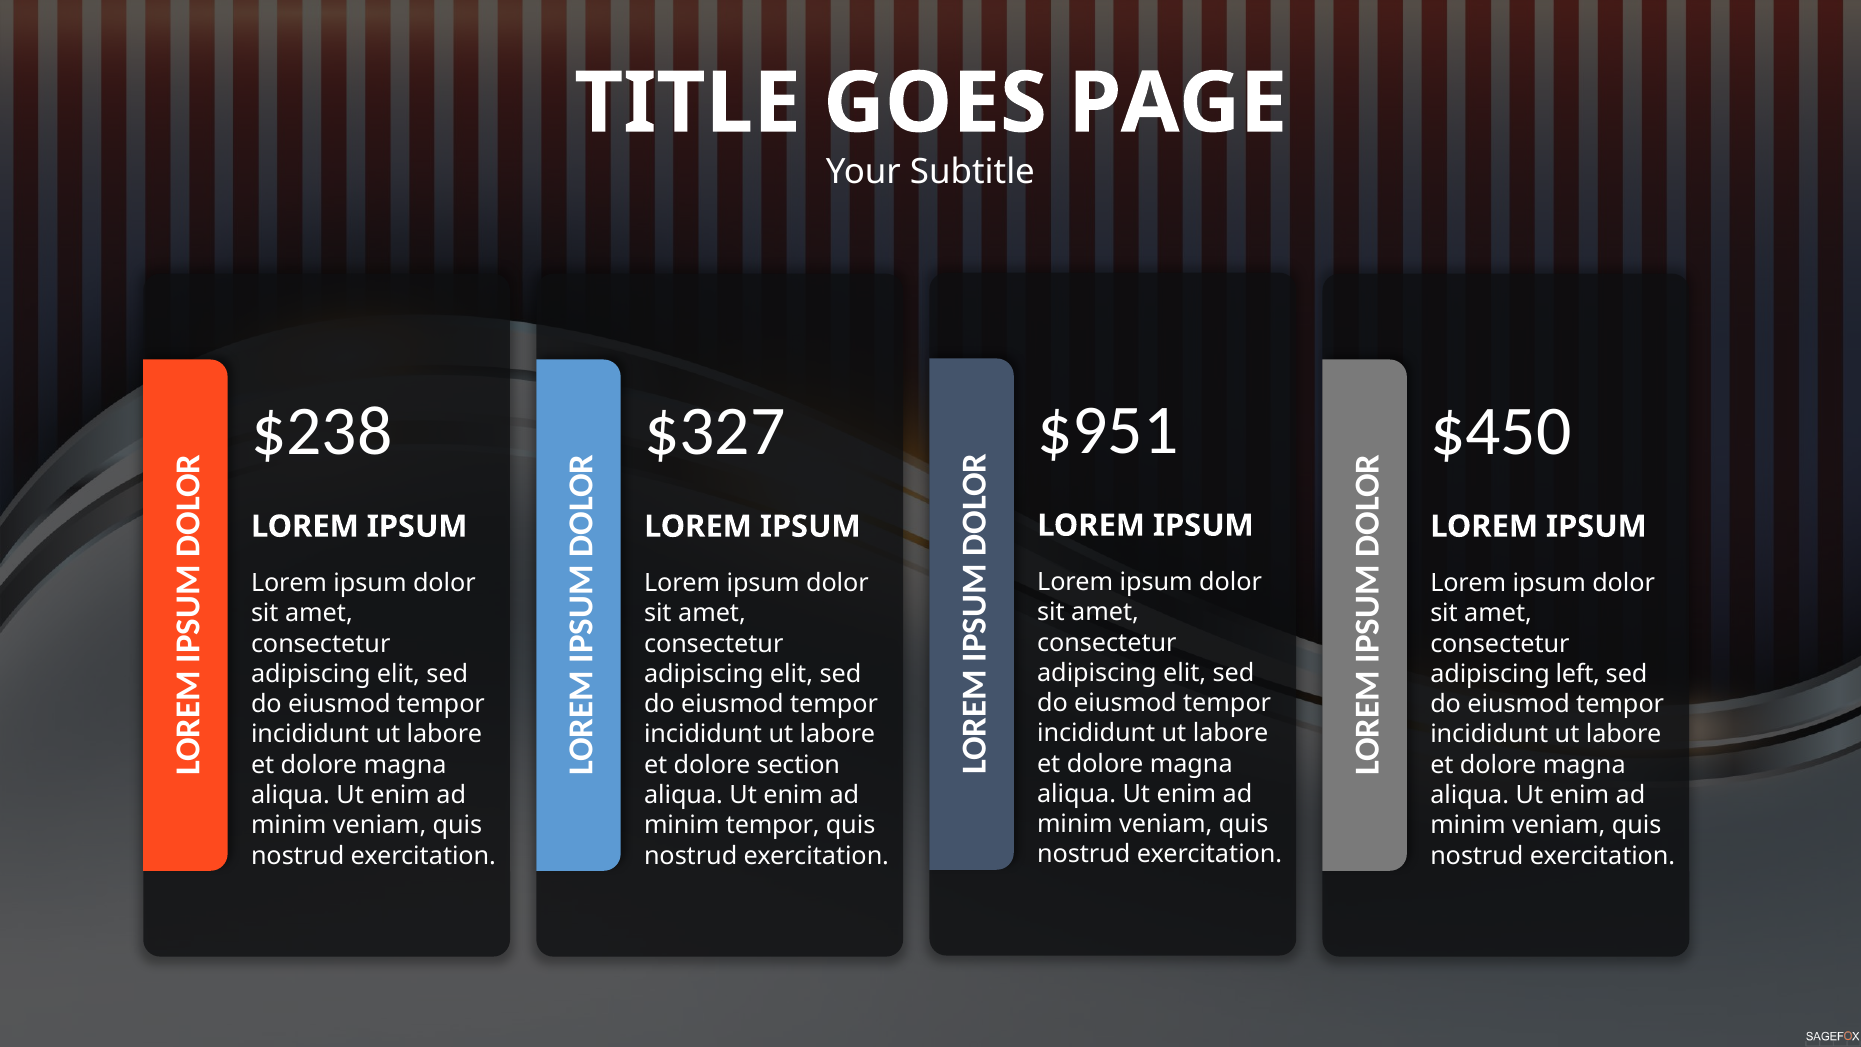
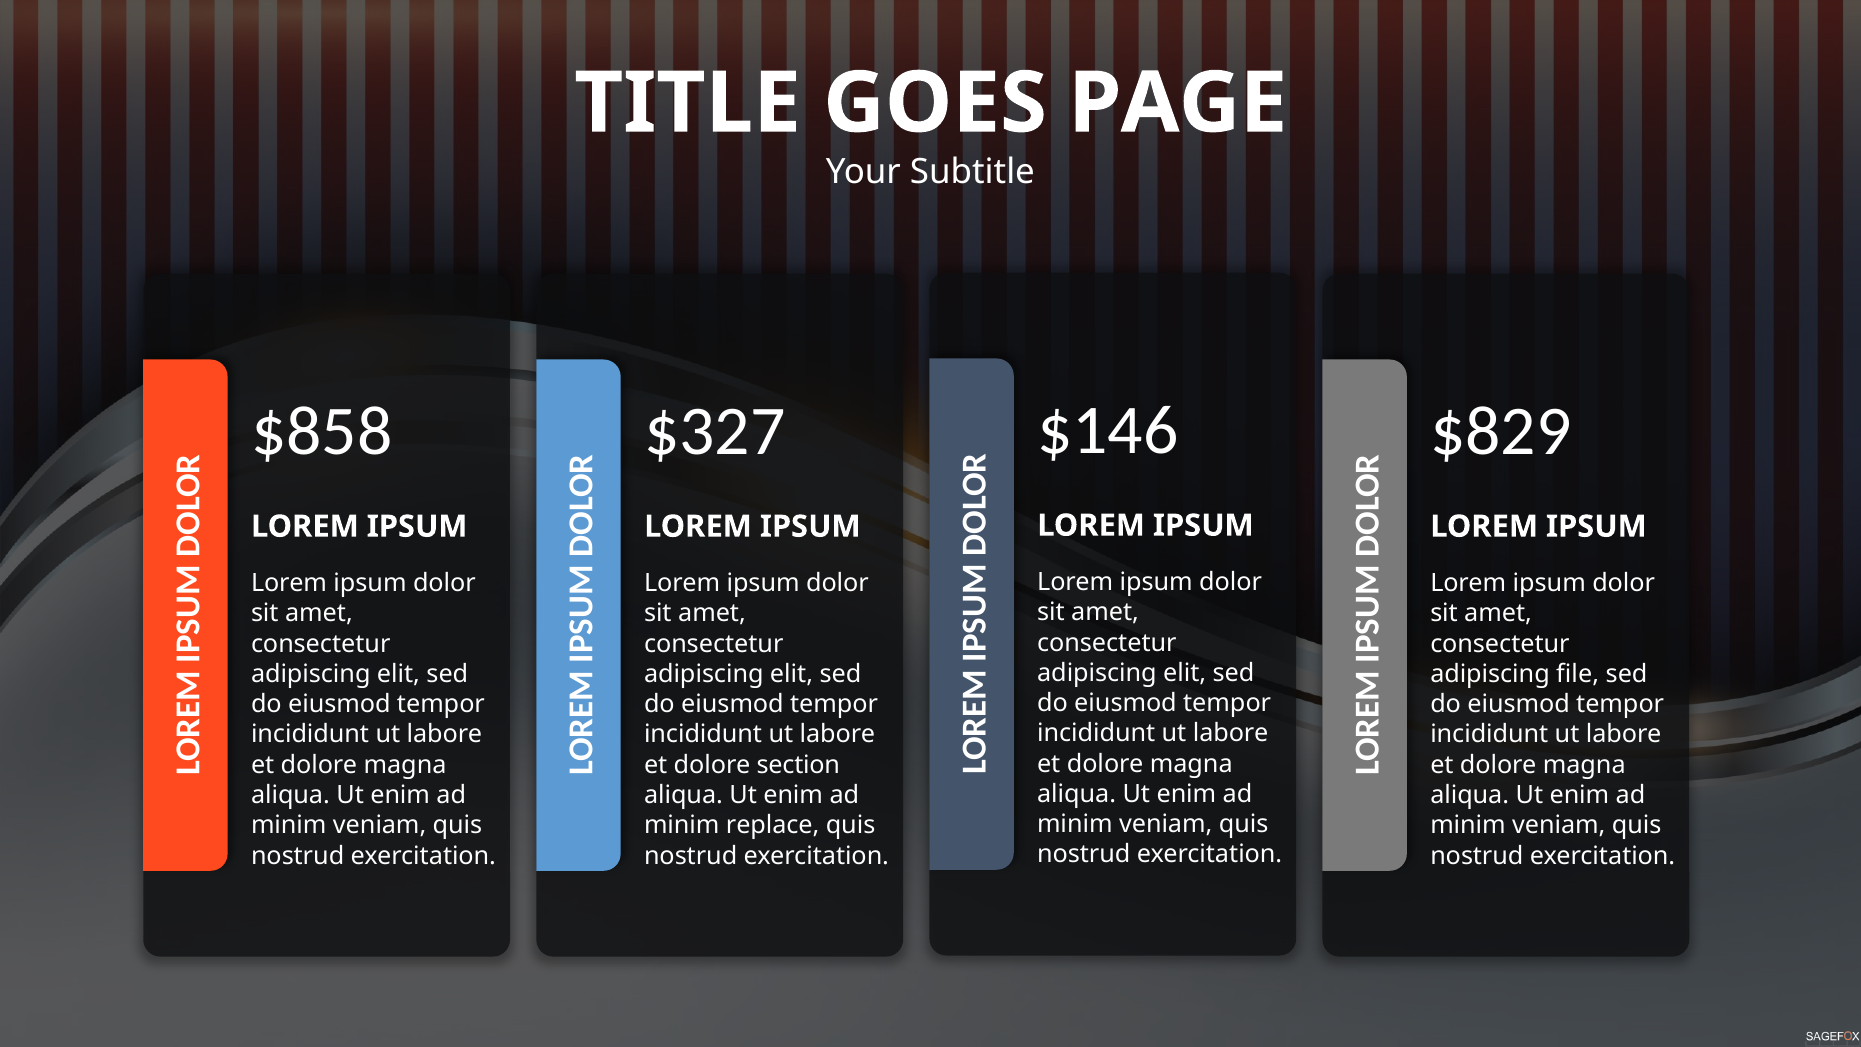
$951: $951 -> $146
$238: $238 -> $858
$450: $450 -> $829
left: left -> file
minim tempor: tempor -> replace
